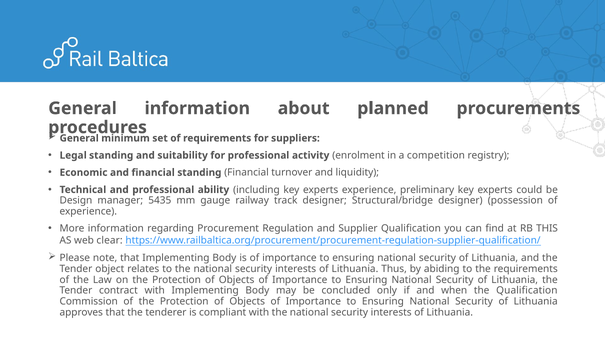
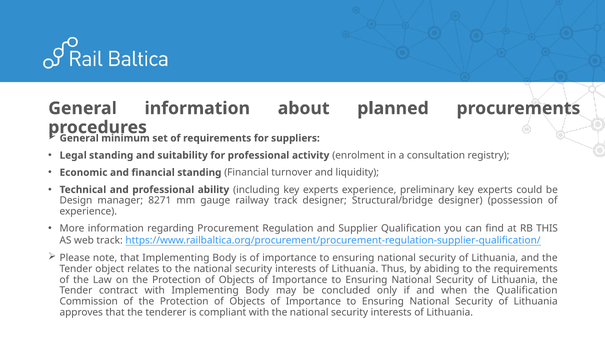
competition: competition -> consultation
5435: 5435 -> 8271
web clear: clear -> track
